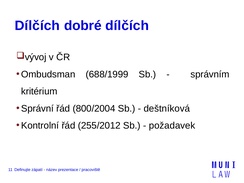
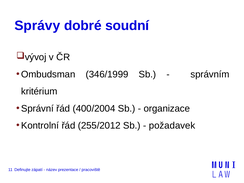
Dílčích at (37, 26): Dílčích -> Správy
dobré dílčích: dílčích -> soudní
688/1999: 688/1999 -> 346/1999
800/2004: 800/2004 -> 400/2004
deštníková: deštníková -> organizace
